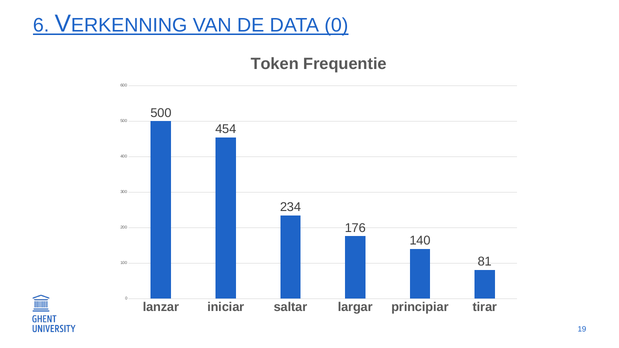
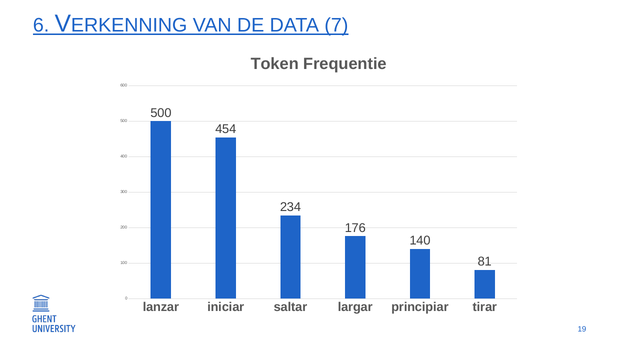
DATA 0: 0 -> 7
